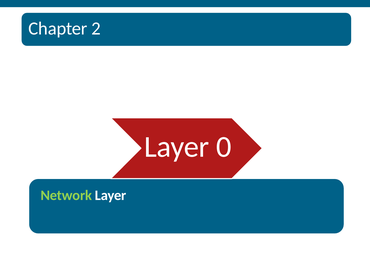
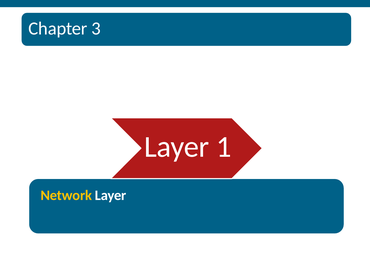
2: 2 -> 3
0: 0 -> 1
Network colour: light green -> yellow
